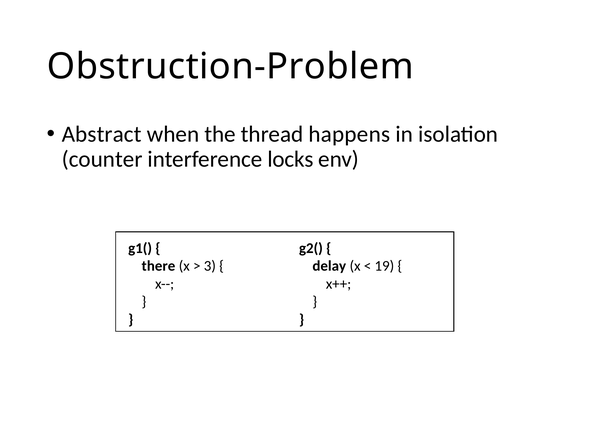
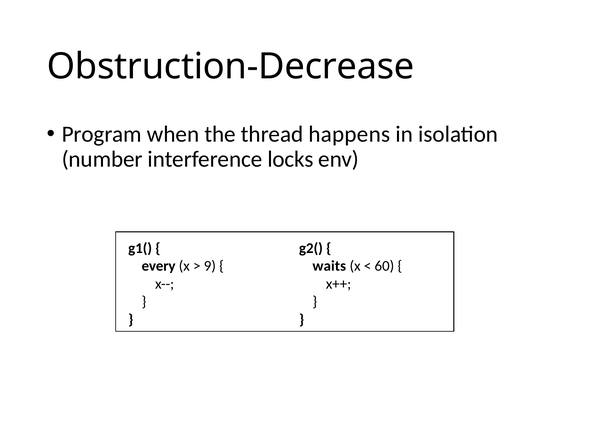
Obstruction-Problem: Obstruction-Problem -> Obstruction-Decrease
Abstract: Abstract -> Program
counter: counter -> number
there: there -> every
3: 3 -> 9
delay: delay -> waits
19: 19 -> 60
